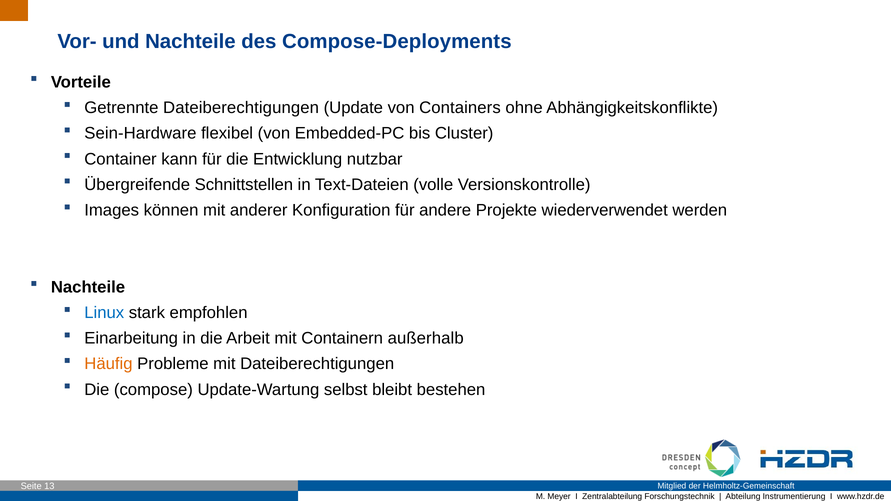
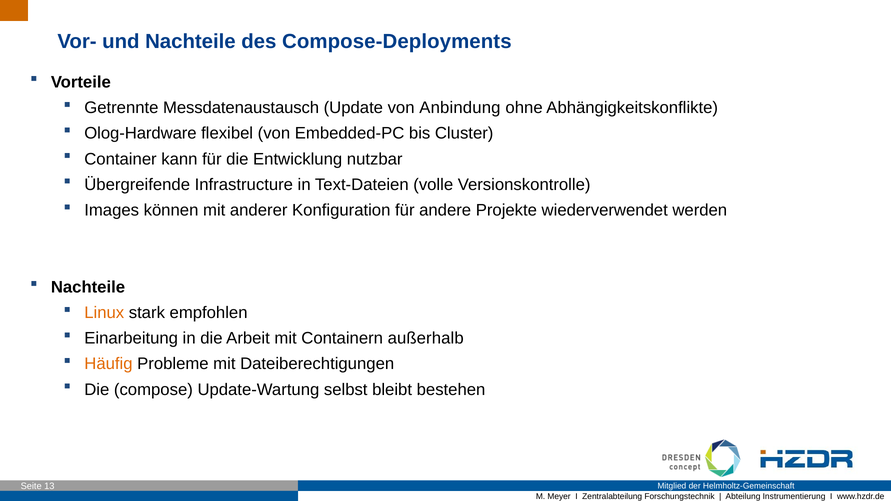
Getrennte Dateiberechtigungen: Dateiberechtigungen -> Messdatenaustausch
Containers: Containers -> Anbindung
Sein-Hardware: Sein-Hardware -> Olog-Hardware
Schnittstellen: Schnittstellen -> Infrastructure
Linux colour: blue -> orange
